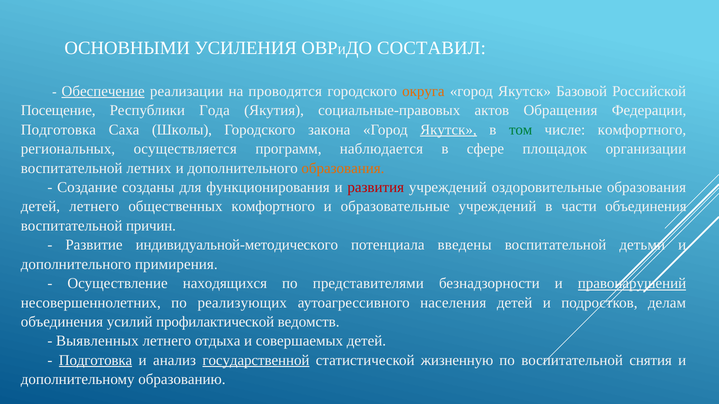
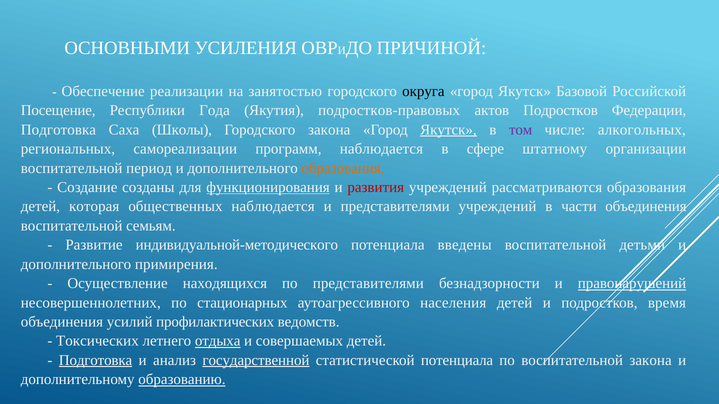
СОСТАВИЛ: СОСТАВИЛ -> ПРИЧИНОЙ
Обеспечение underline: present -> none
проводятся: проводятся -> занятостью
округа colour: orange -> black
социальные-правовых: социальные-правовых -> подростков-правовых
актов Обращения: Обращения -> Подростков
том colour: green -> purple
числе комфортного: комфортного -> алкогольных
осуществляется: осуществляется -> самореализации
площадок: площадок -> штатному
летних: летних -> период
функционирования underline: none -> present
оздоровительные: оздоровительные -> рассматриваются
детей летнего: летнего -> которая
общественных комфортного: комфортного -> наблюдается
и образовательные: образовательные -> представителями
причин: причин -> семьям
реализующих: реализующих -> стационарных
делам: делам -> время
профилактической: профилактической -> профилактических
Выявленных: Выявленных -> Токсических
отдыха underline: none -> present
статистической жизненную: жизненную -> потенциала
воспитательной снятия: снятия -> закона
образованию underline: none -> present
